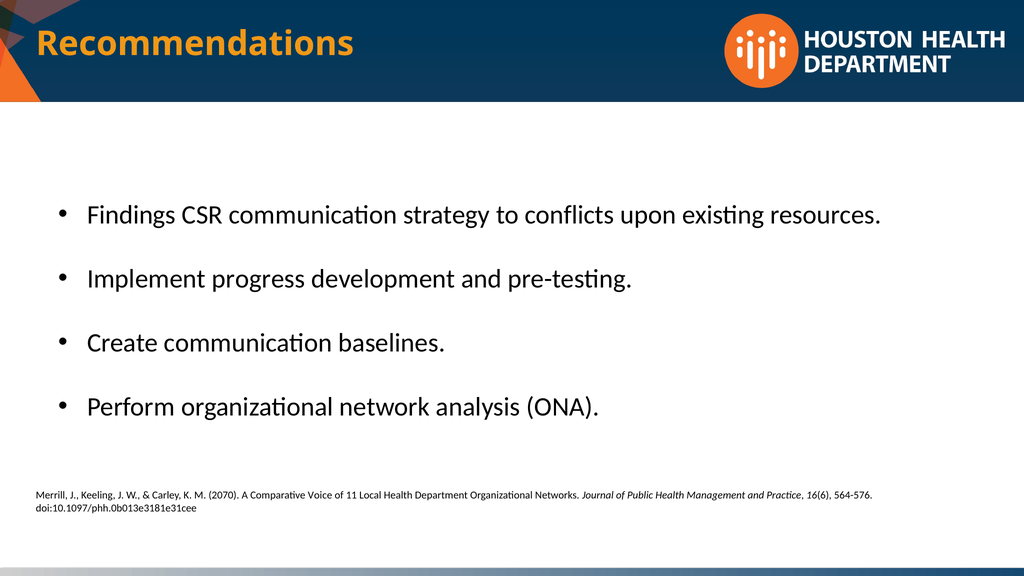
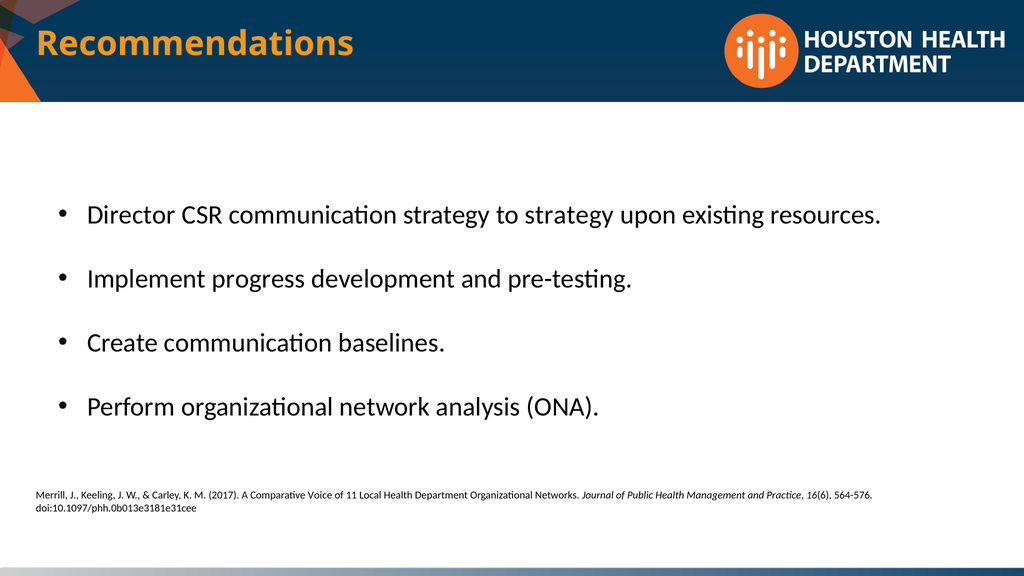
Findings: Findings -> Director
to conflicts: conflicts -> strategy
2070: 2070 -> 2017
